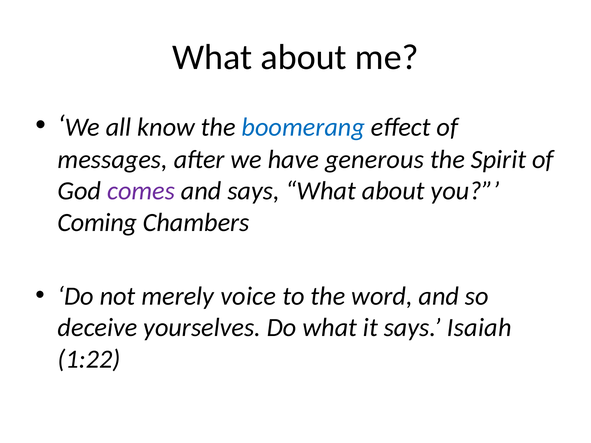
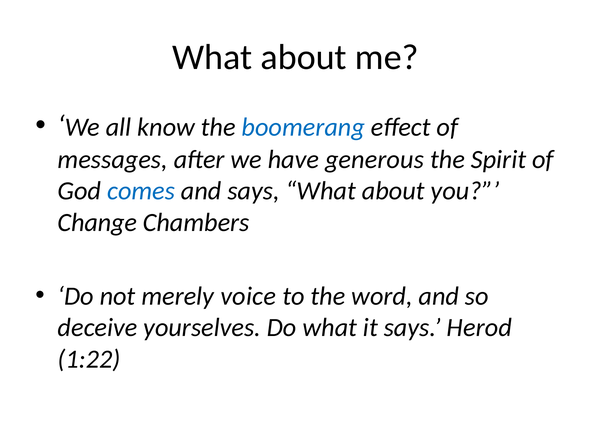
comes colour: purple -> blue
Coming: Coming -> Change
Isaiah: Isaiah -> Herod
